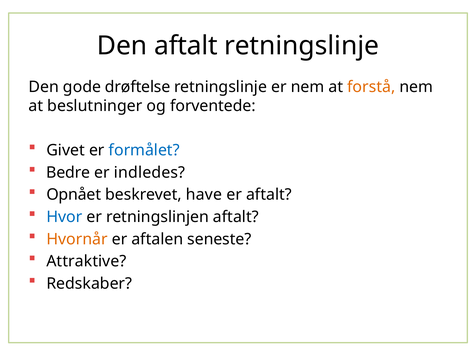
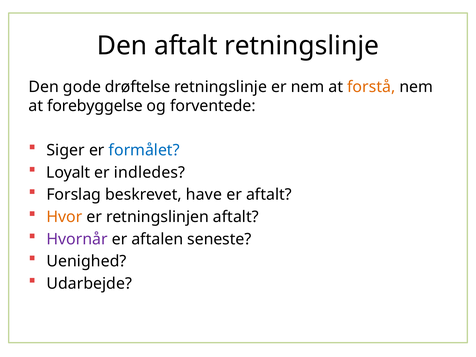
beslutninger: beslutninger -> forebyggelse
Givet: Givet -> Siger
Bedre: Bedre -> Loyalt
Opnået: Opnået -> Forslag
Hvor colour: blue -> orange
Hvornår colour: orange -> purple
Attraktive: Attraktive -> Uenighed
Redskaber: Redskaber -> Udarbejde
